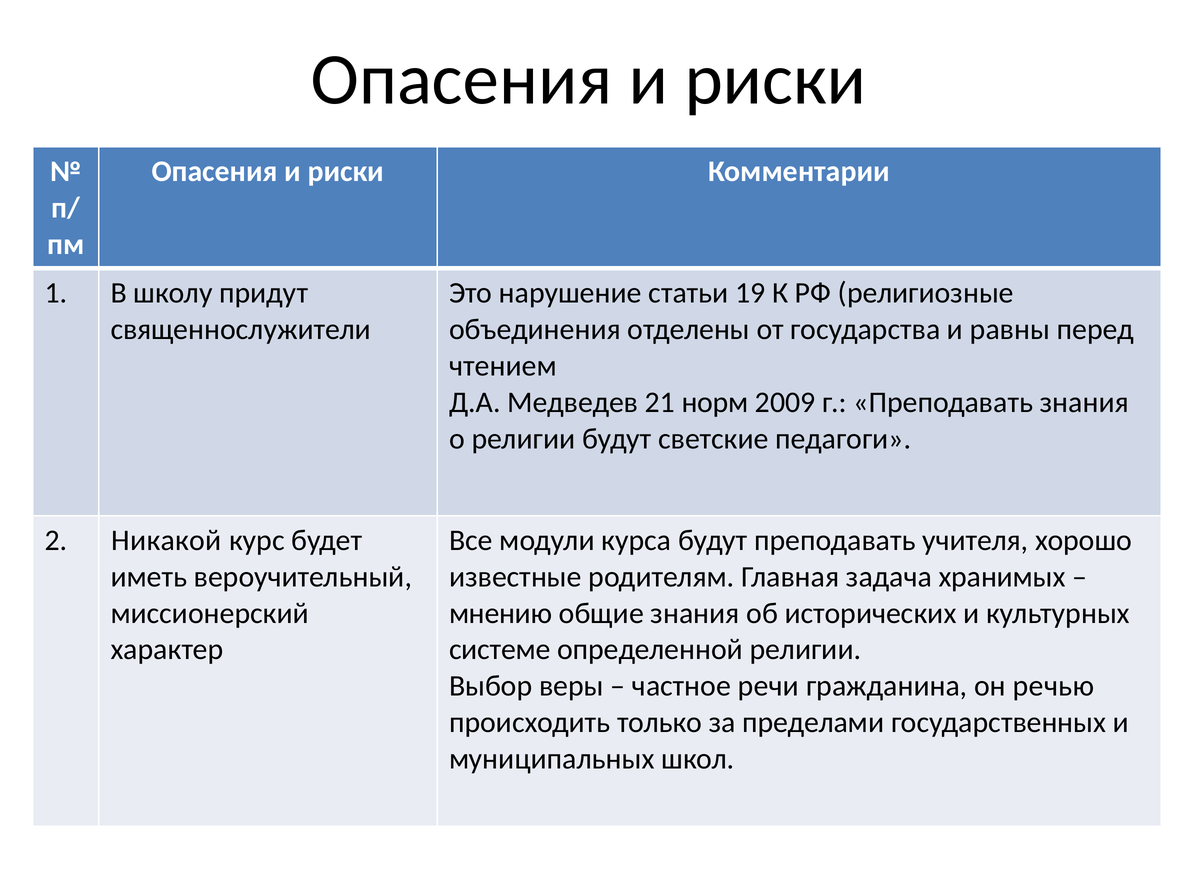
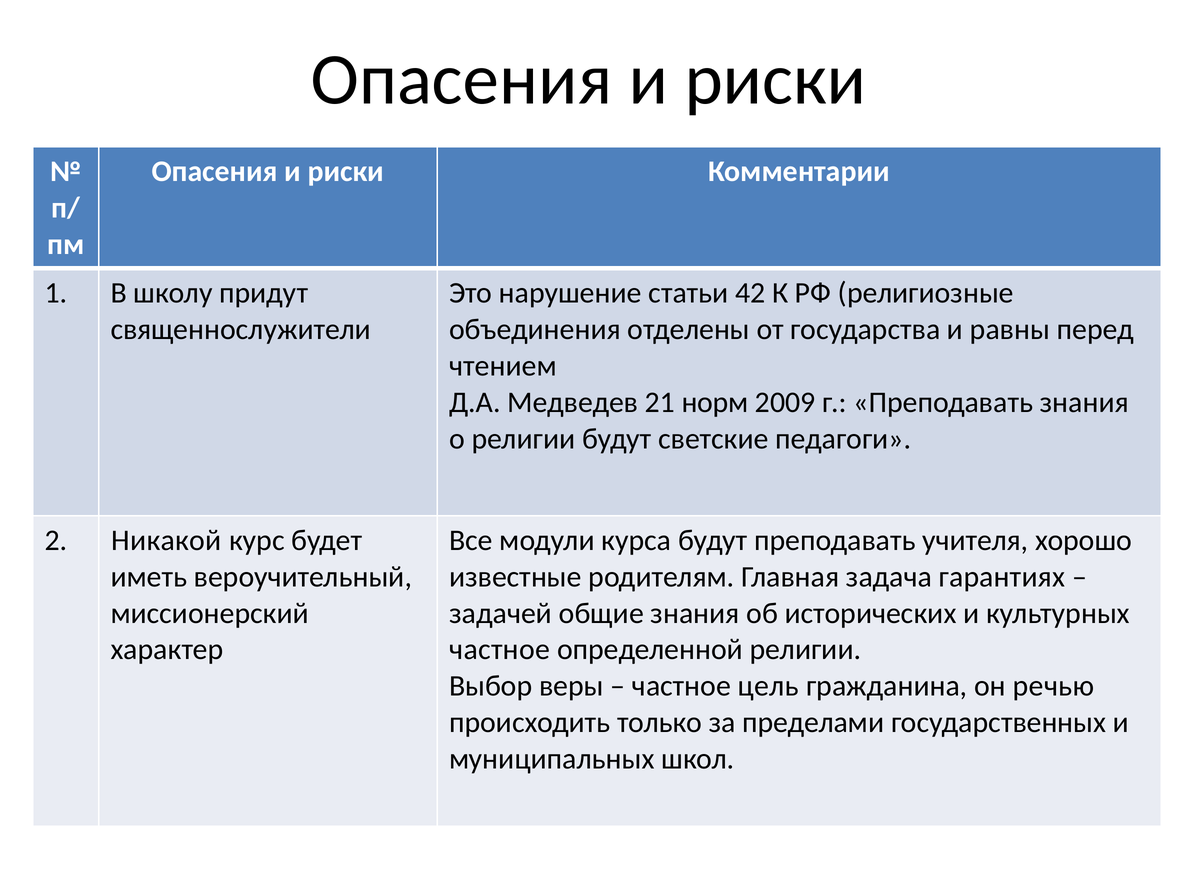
19: 19 -> 42
хранимых: хранимых -> гарантиях
мнению: мнению -> задачей
системе at (500, 649): системе -> частное
речи: речи -> цель
